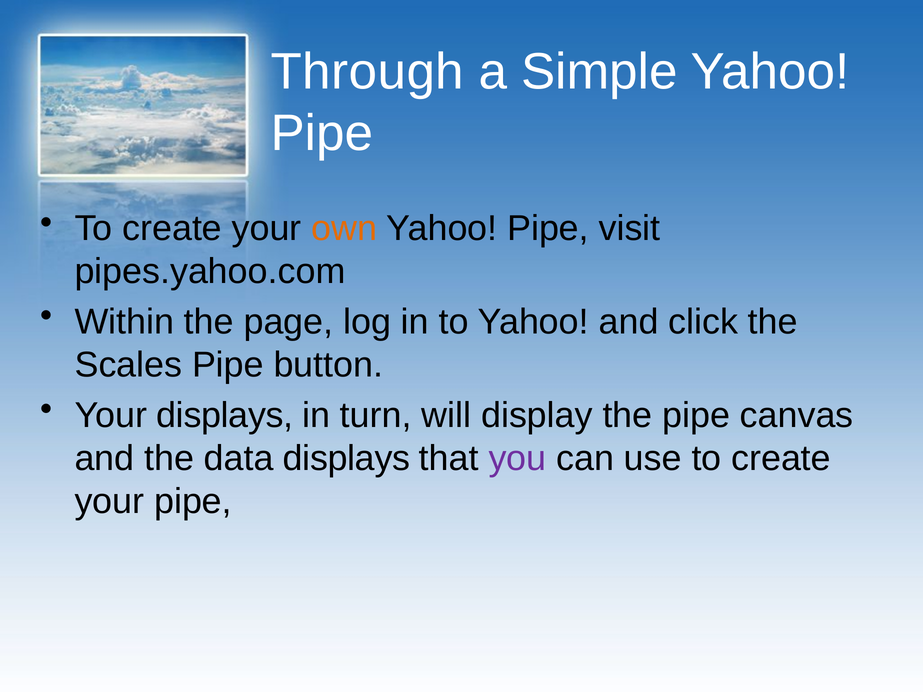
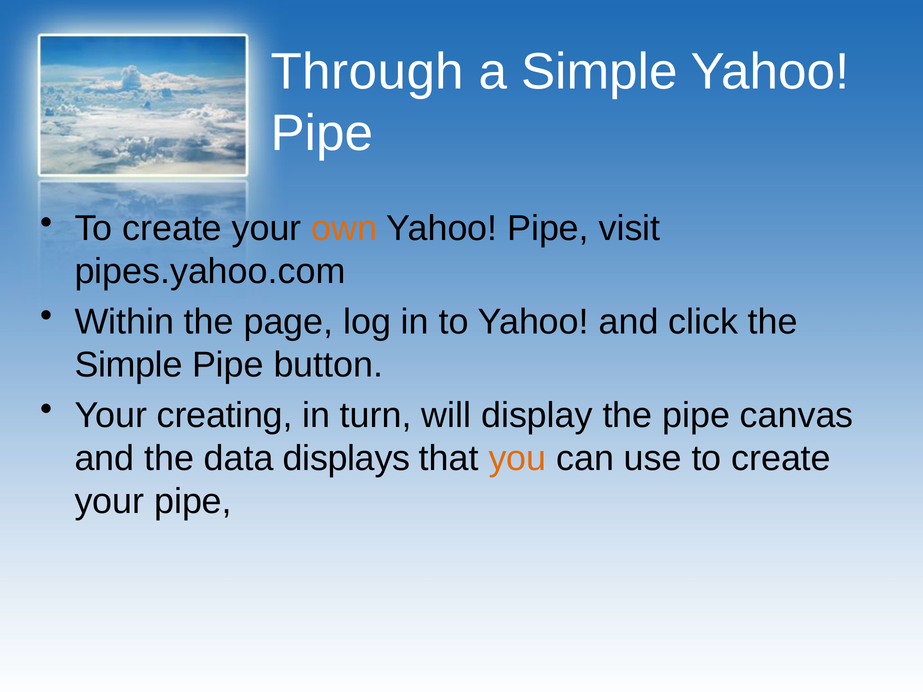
Scales at (128, 365): Scales -> Simple
Your displays: displays -> creating
you colour: purple -> orange
